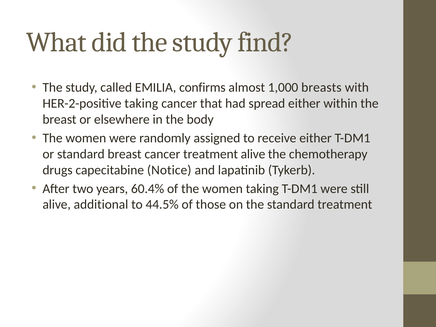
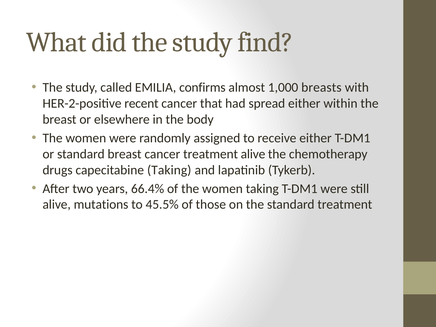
HER-2-positive taking: taking -> recent
capecitabine Notice: Notice -> Taking
60.4%: 60.4% -> 66.4%
additional: additional -> mutations
44.5%: 44.5% -> 45.5%
